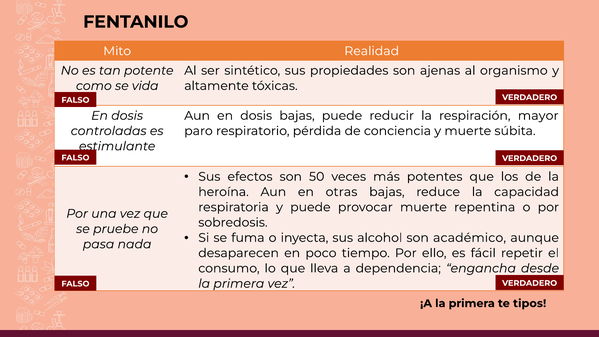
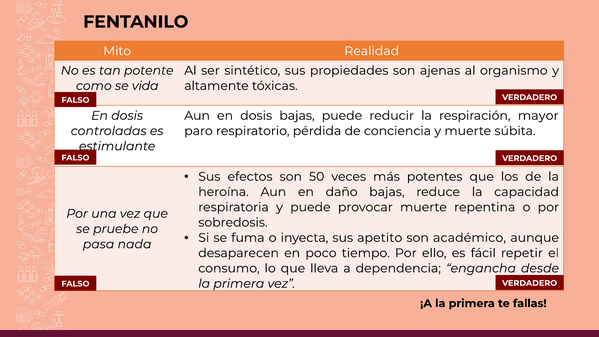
otras: otras -> daño
alcohol: alcohol -> apetito
tipos: tipos -> fallas
